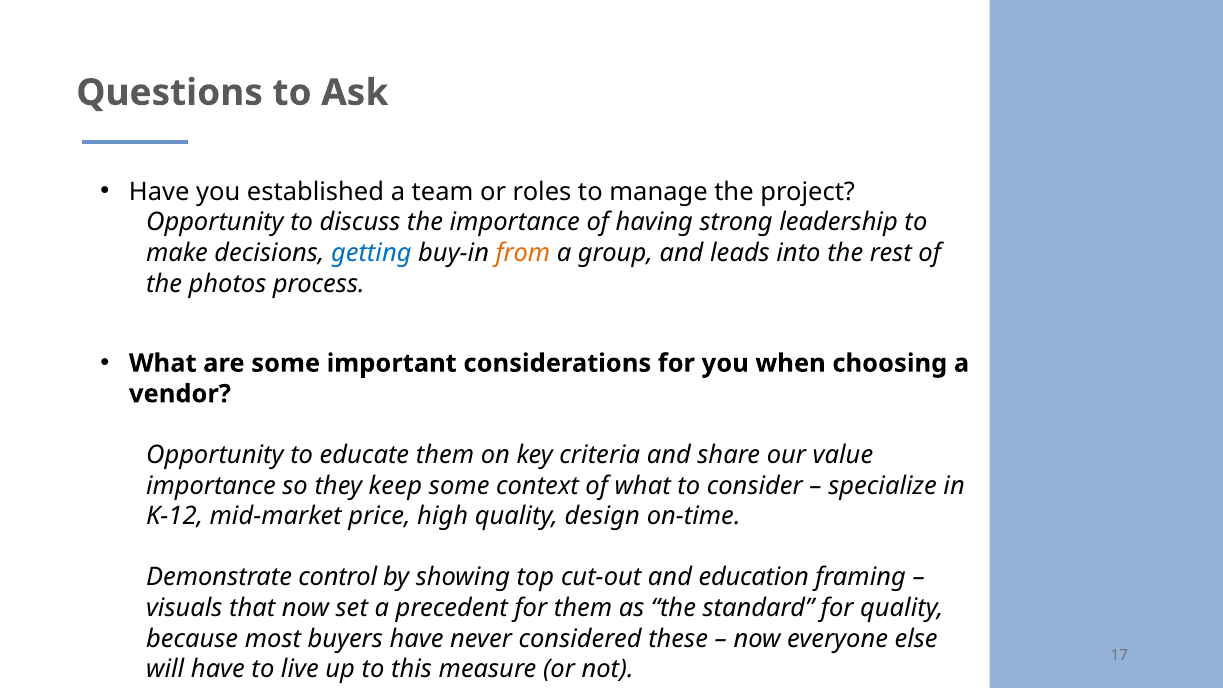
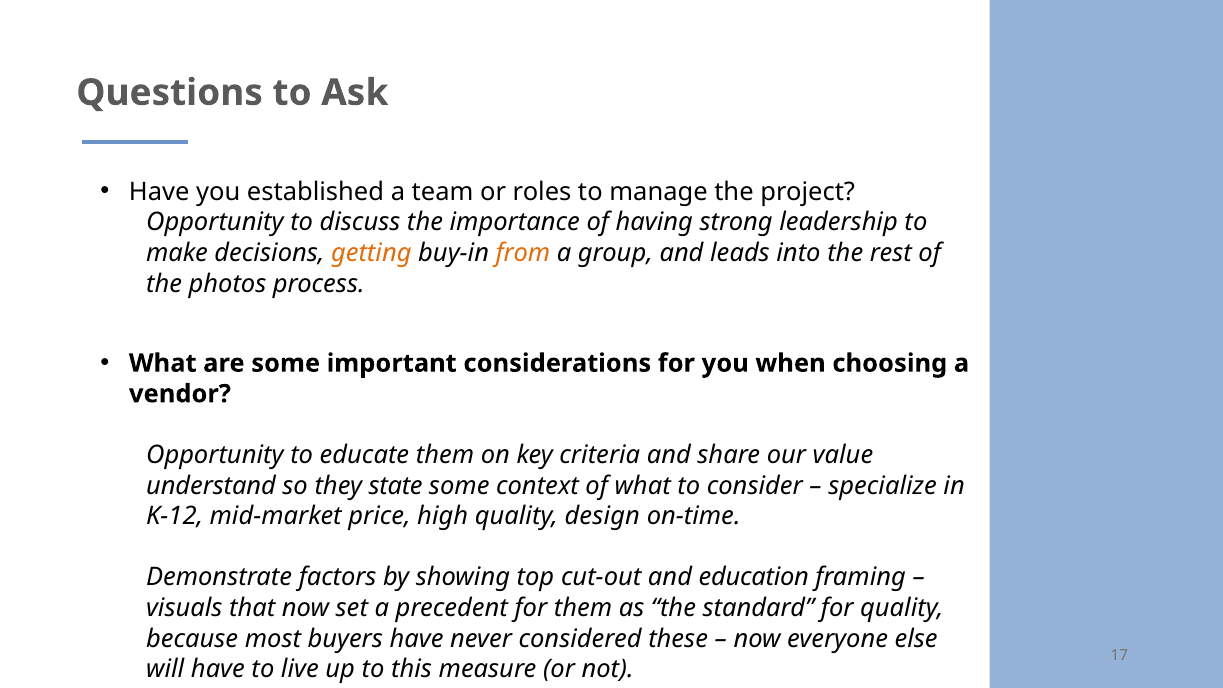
getting colour: blue -> orange
importance at (211, 486): importance -> understand
keep: keep -> state
control: control -> factors
